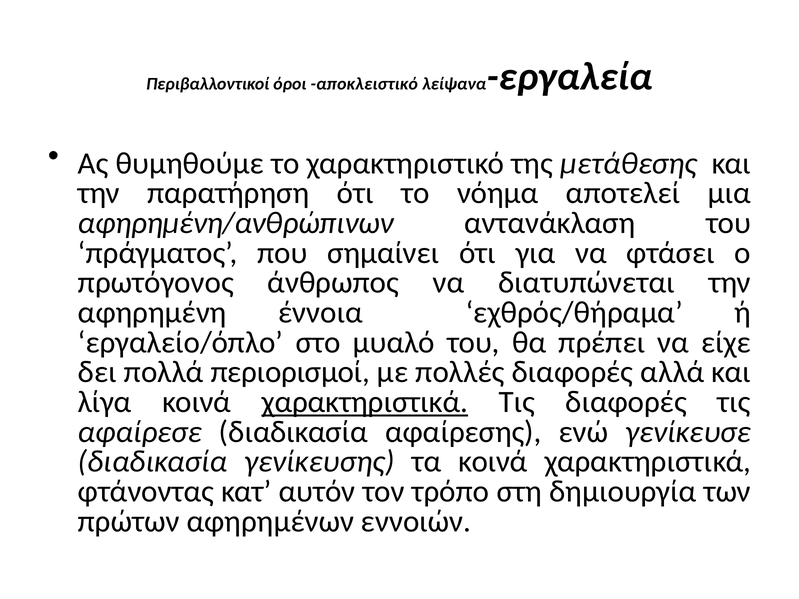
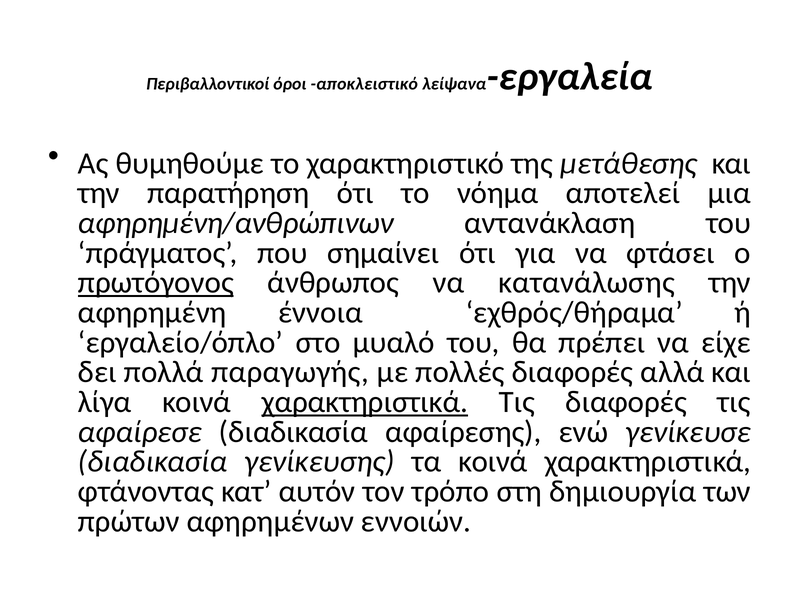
πρωτόγονος underline: none -> present
διατυπώνεται: διατυπώνεται -> κατανάλωσης
περιορισμοί: περιορισμοί -> παραγωγής
